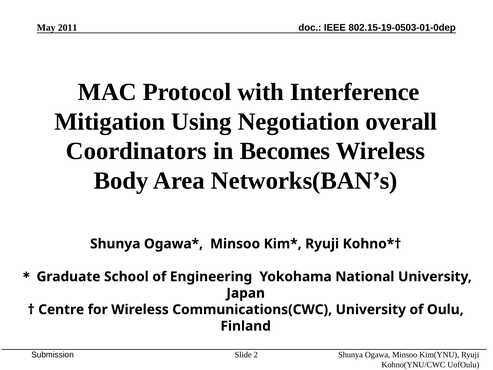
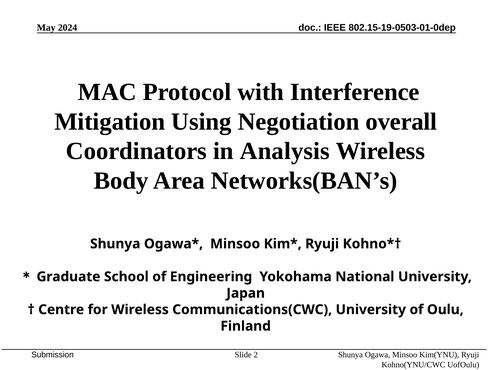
2011: 2011 -> 2024
Becomes: Becomes -> Analysis
